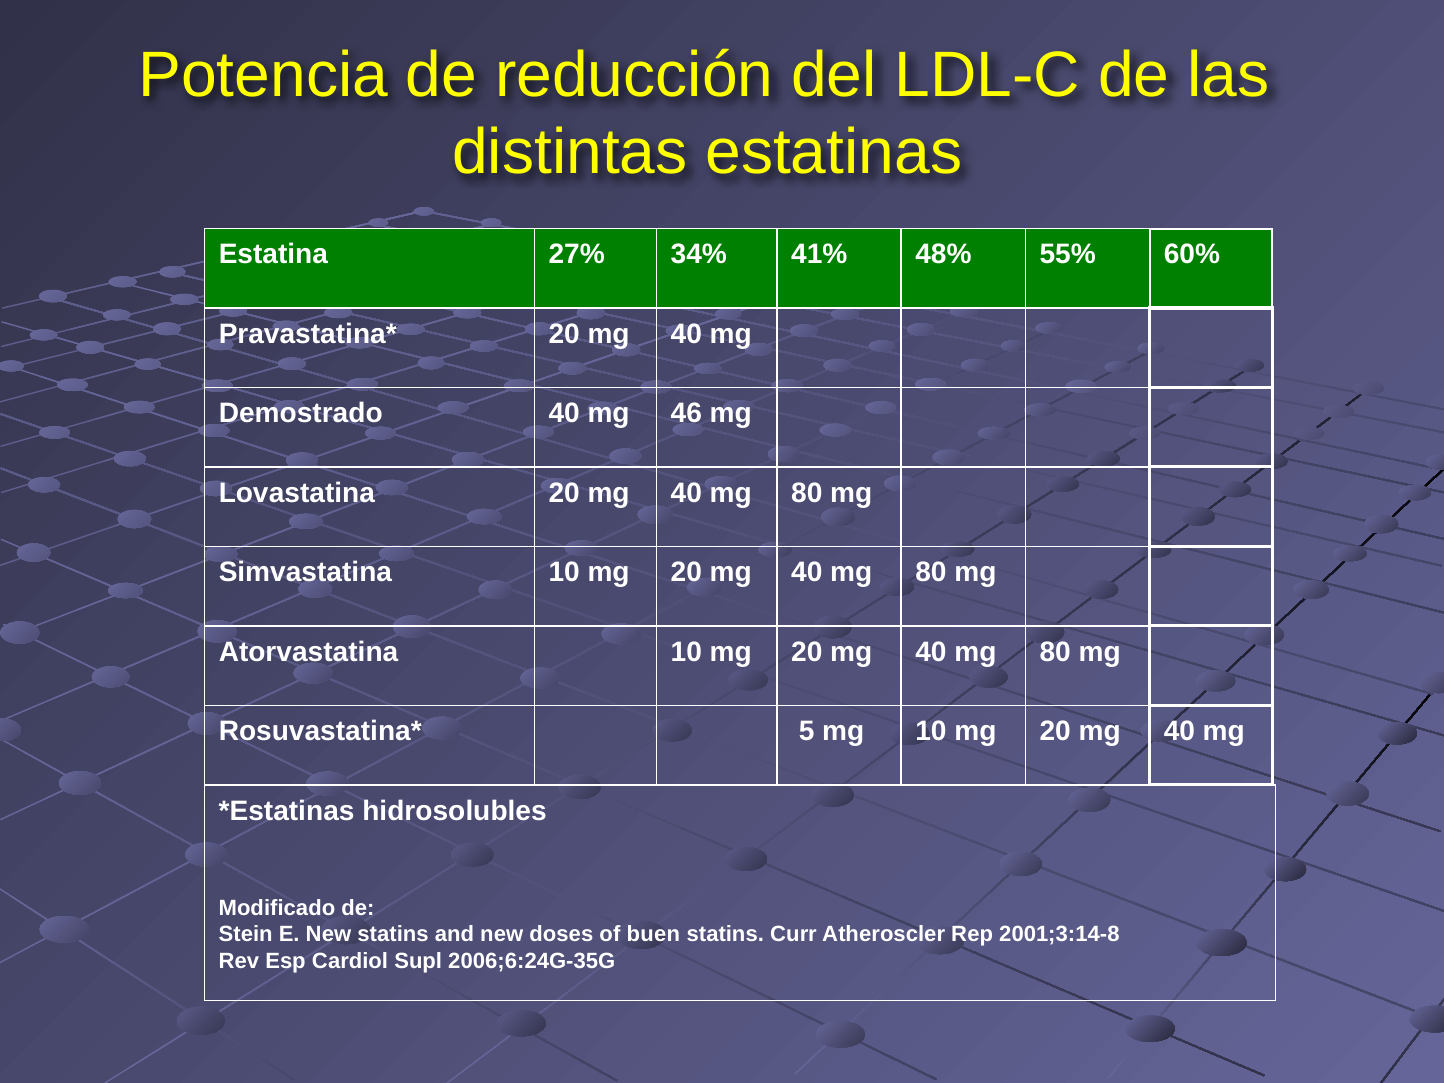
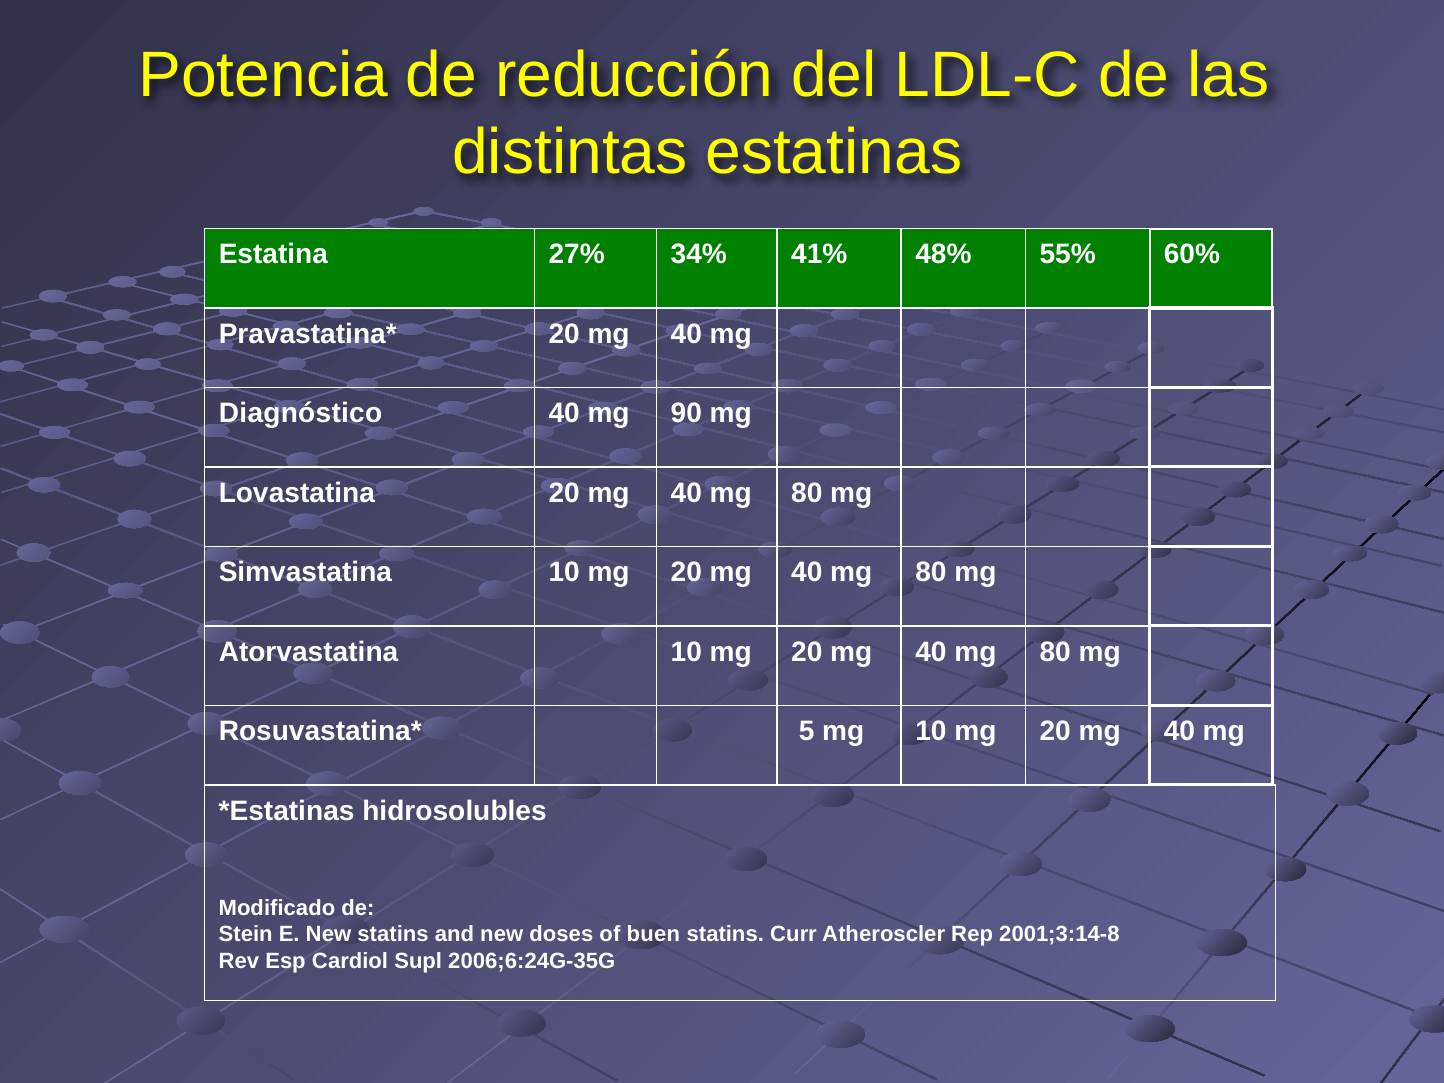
Demostrado: Demostrado -> Diagnóstico
46: 46 -> 90
